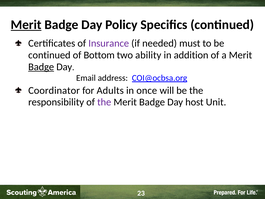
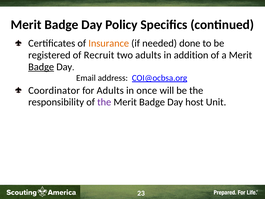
Merit at (26, 25) underline: present -> none
Insurance colour: purple -> orange
must: must -> done
continued at (49, 55): continued -> registered
Bottom: Bottom -> Recruit
two ability: ability -> adults
